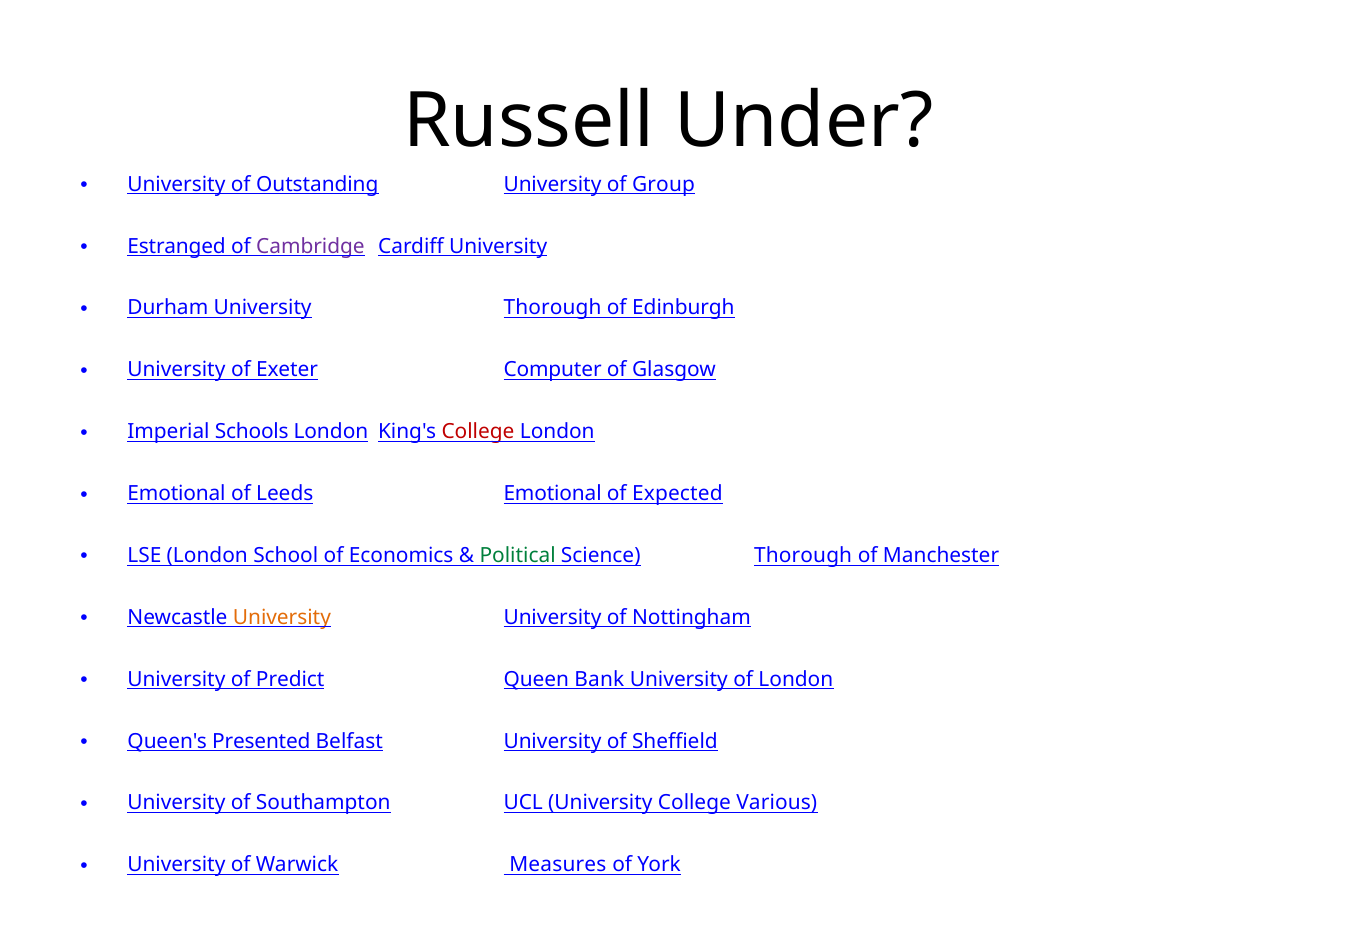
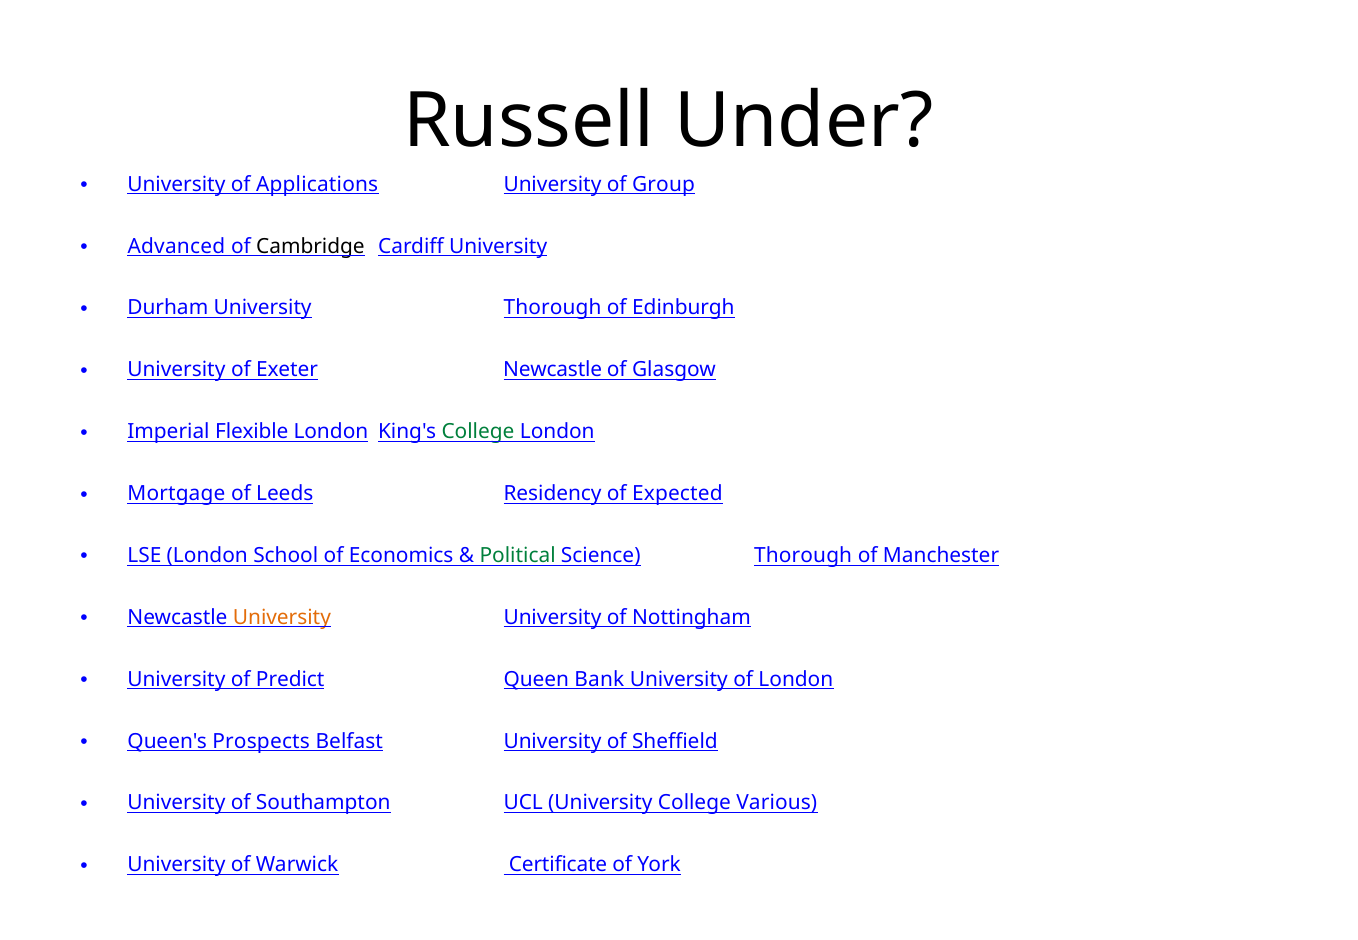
Outstanding: Outstanding -> Applications
Estranged: Estranged -> Advanced
Cambridge colour: purple -> black
Exeter Computer: Computer -> Newcastle
Schools: Schools -> Flexible
College at (478, 432) colour: red -> green
Emotional at (177, 494): Emotional -> Mortgage
Leeds Emotional: Emotional -> Residency
Presented: Presented -> Prospects
Measures: Measures -> Certificate
